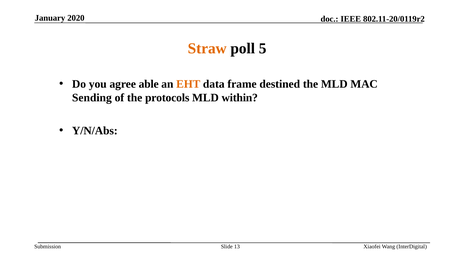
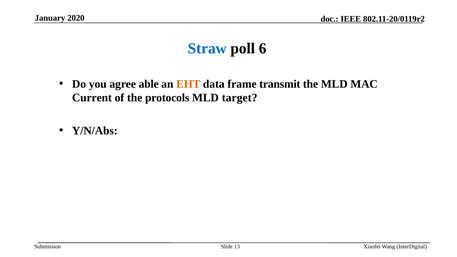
Straw colour: orange -> blue
5: 5 -> 6
destined: destined -> transmit
Sending: Sending -> Current
within: within -> target
